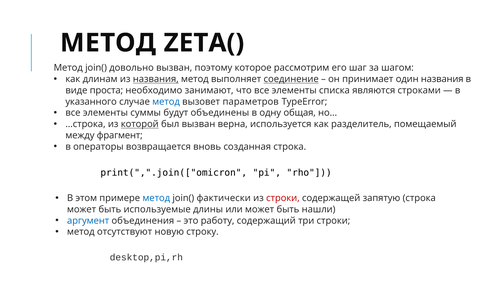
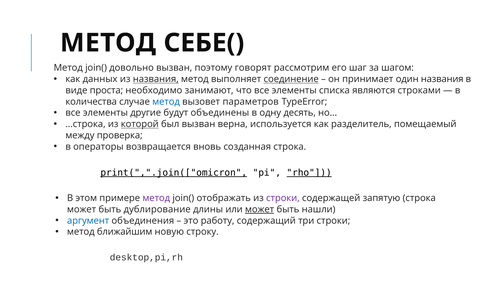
ZETA(: ZETA( -> СЕБЕ(
которое: которое -> говорят
длинам: длинам -> данных
указанного: указанного -> количества
суммы: суммы -> другие
общая: общая -> десять
фрагмент: фрагмент -> проверка
print(",".join(["omicron underline: none -> present
rho underline: none -> present
метод at (156, 198) colour: blue -> purple
фактически: фактически -> отображать
строки at (283, 198) colour: red -> purple
используемые: используемые -> дублирование
может at (260, 210) underline: none -> present
отсутствуют: отсутствуют -> ближайшим
